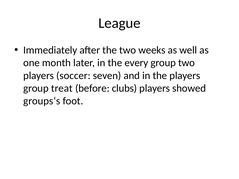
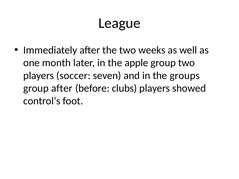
every: every -> apple
the players: players -> groups
group treat: treat -> after
groups‘s: groups‘s -> control‘s
